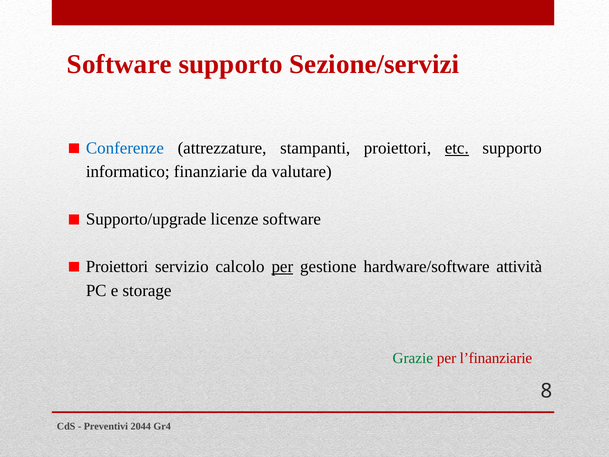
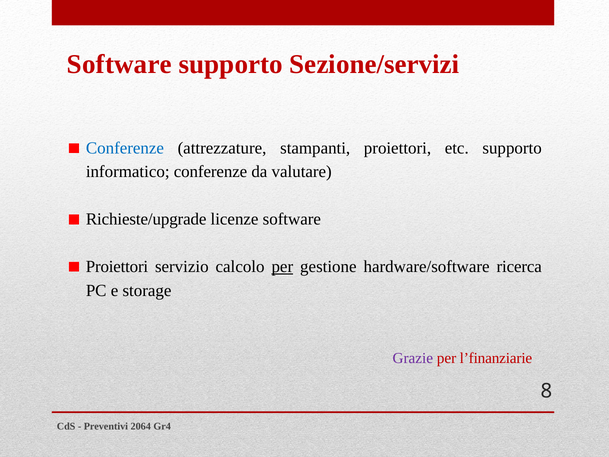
etc underline: present -> none
informatico finanziarie: finanziarie -> conferenze
Supporto/upgrade: Supporto/upgrade -> Richieste/upgrade
attività: attività -> ricerca
Grazie colour: green -> purple
2044: 2044 -> 2064
